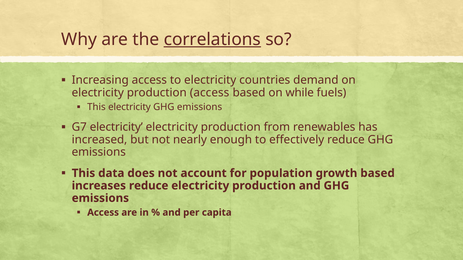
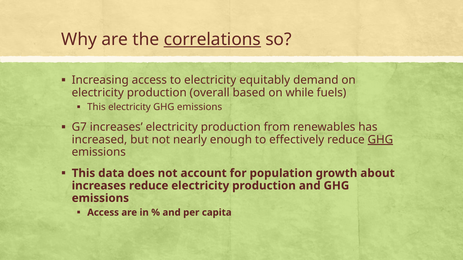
countries: countries -> equitably
production access: access -> overall
G7 electricity: electricity -> increases
GHG at (380, 140) underline: none -> present
growth based: based -> about
